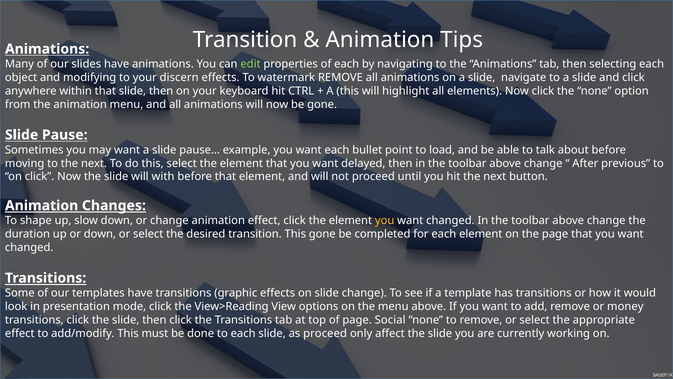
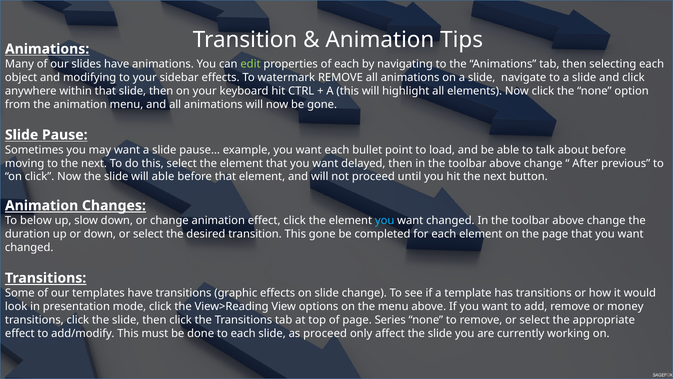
discern: discern -> sidebar
will with: with -> able
shape: shape -> below
you at (385, 220) colour: yellow -> light blue
Social: Social -> Series
